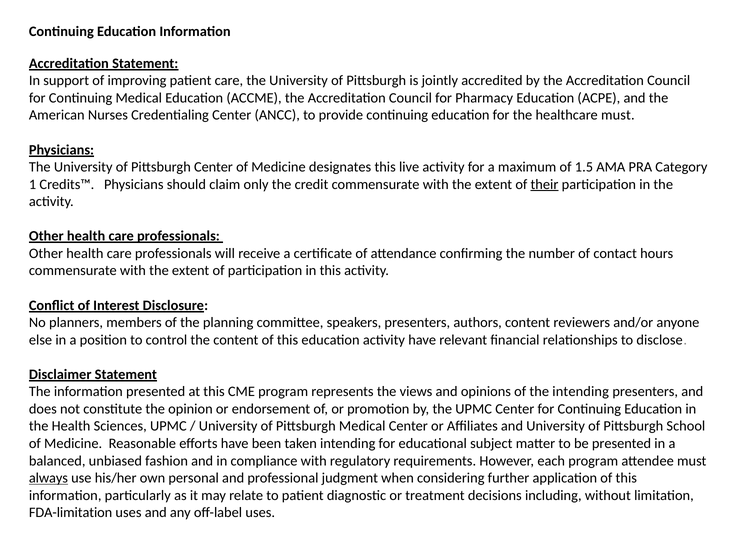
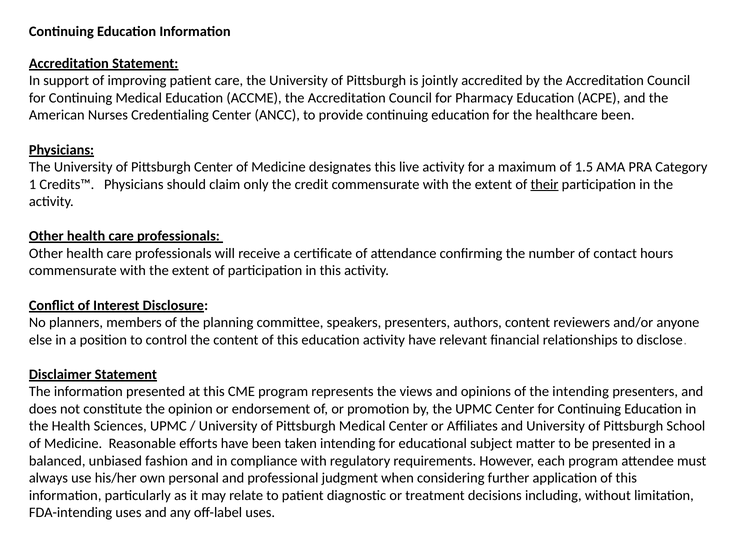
healthcare must: must -> been
always underline: present -> none
FDA-limitation: FDA-limitation -> FDA-intending
